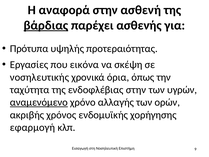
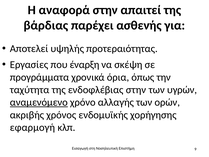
ασθενή: ασθενή -> απαιτεί
βάρδιας underline: present -> none
Πρότυπα: Πρότυπα -> Αποτελεί
εικόνα: εικόνα -> έναρξη
νοσηλευτικής: νοσηλευτικής -> προγράμματα
